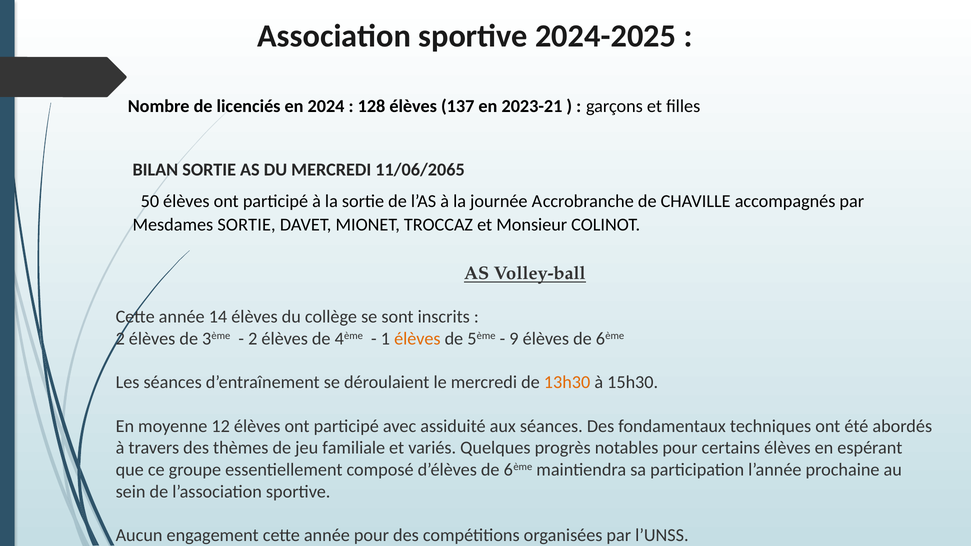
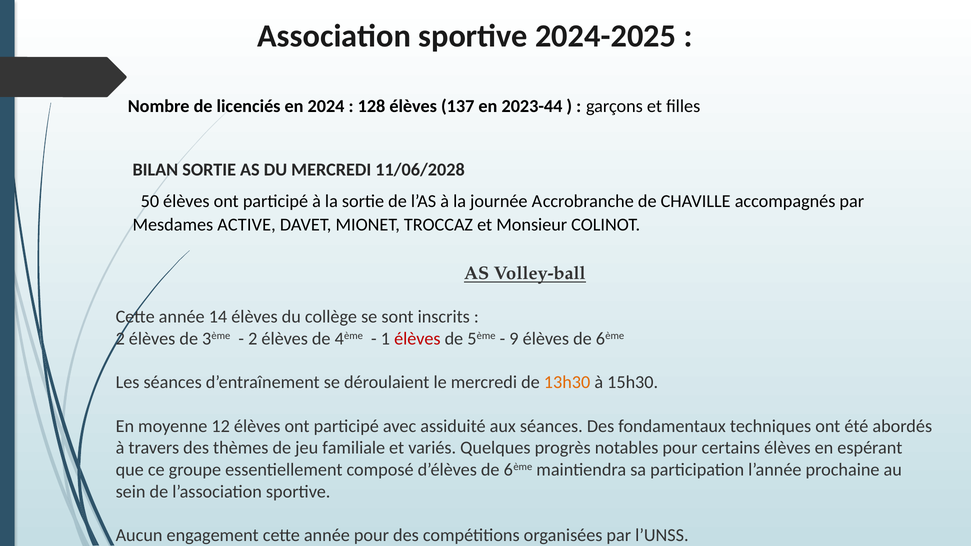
2023-21: 2023-21 -> 2023-44
11/06/2065: 11/06/2065 -> 11/06/2028
Mesdames SORTIE: SORTIE -> ACTIVE
élèves at (417, 339) colour: orange -> red
